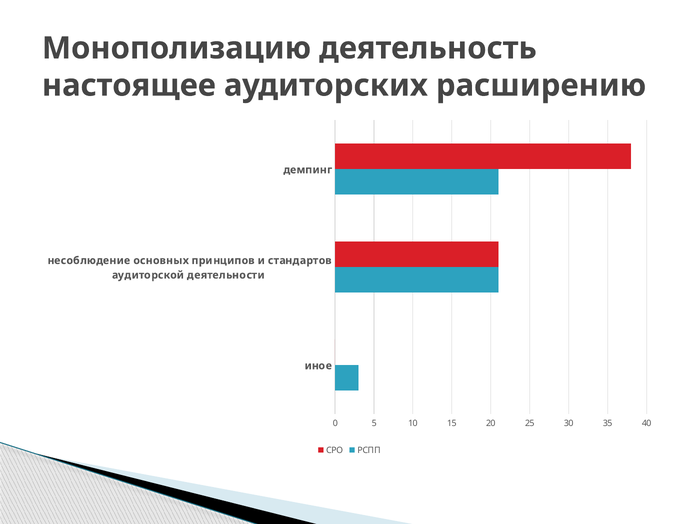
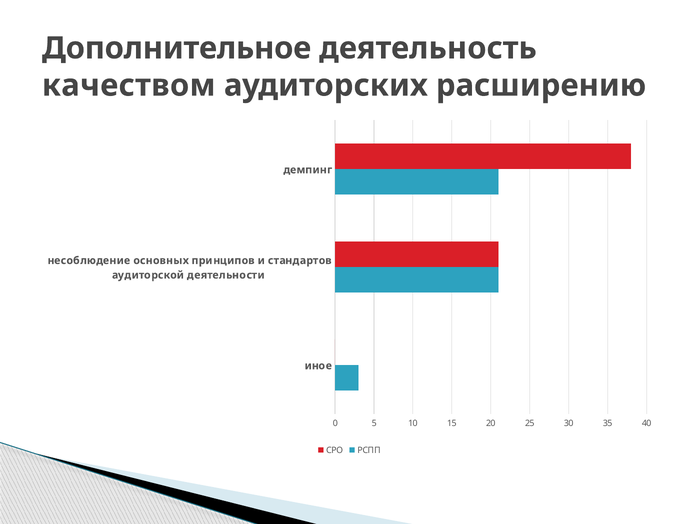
Монополизацию: Монополизацию -> Дополнительное
настоящее: настоящее -> качеством
